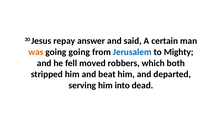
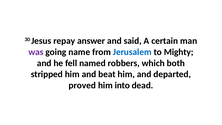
was colour: orange -> purple
going going: going -> name
moved: moved -> named
serving: serving -> proved
